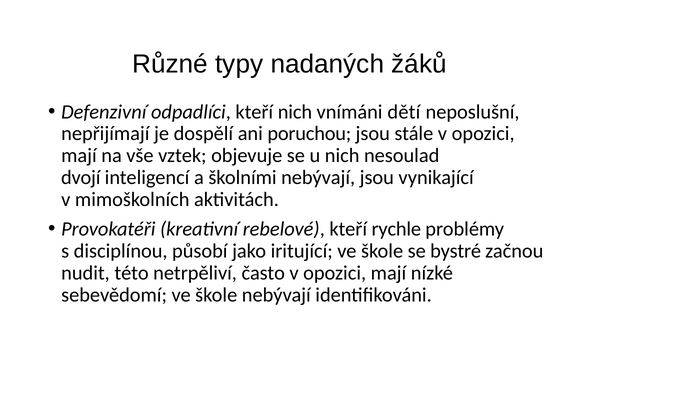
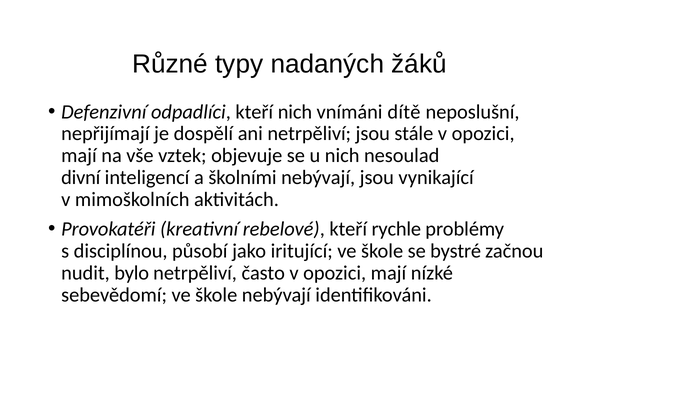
dětí: dětí -> dítě
ani poruchou: poruchou -> netrpěliví
dvojí: dvojí -> divní
této: této -> bylo
